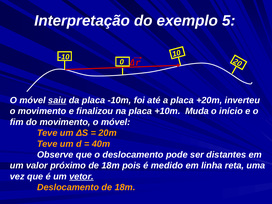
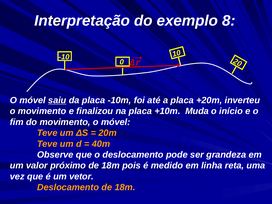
5: 5 -> 8
distantes: distantes -> grandeza
vetor underline: present -> none
